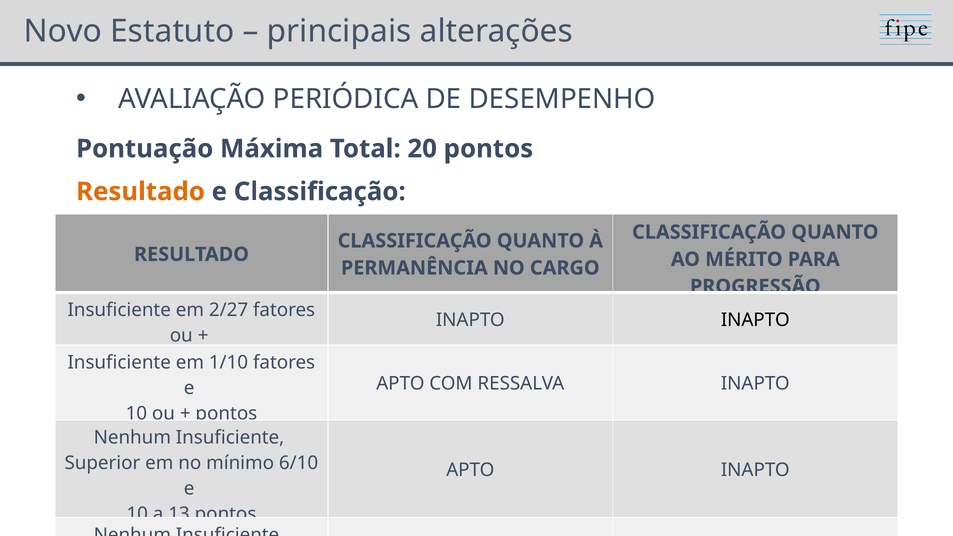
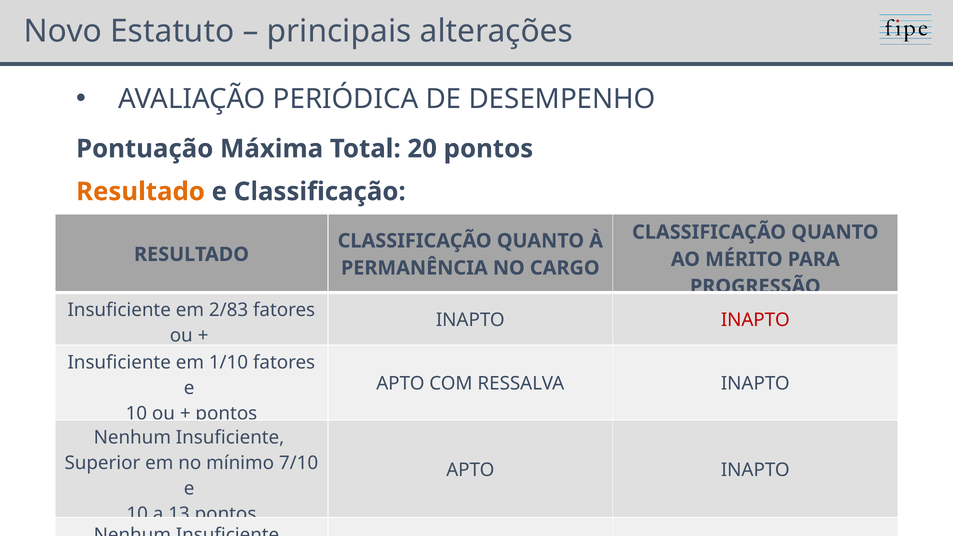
2/27: 2/27 -> 2/83
INAPTO at (755, 320) colour: black -> red
6/10: 6/10 -> 7/10
